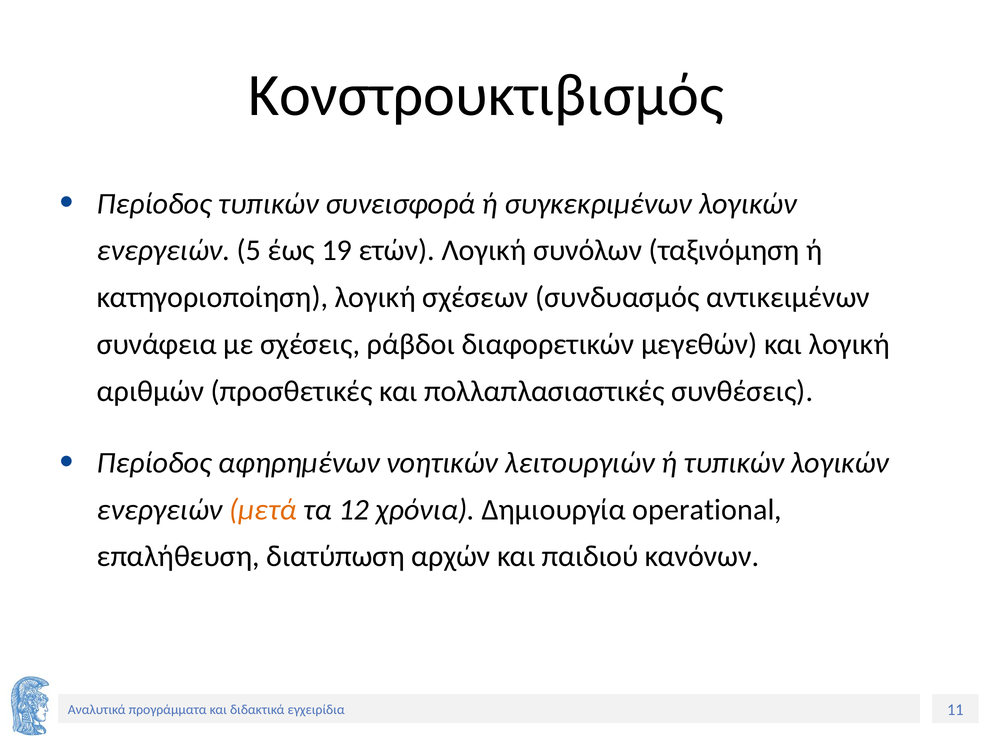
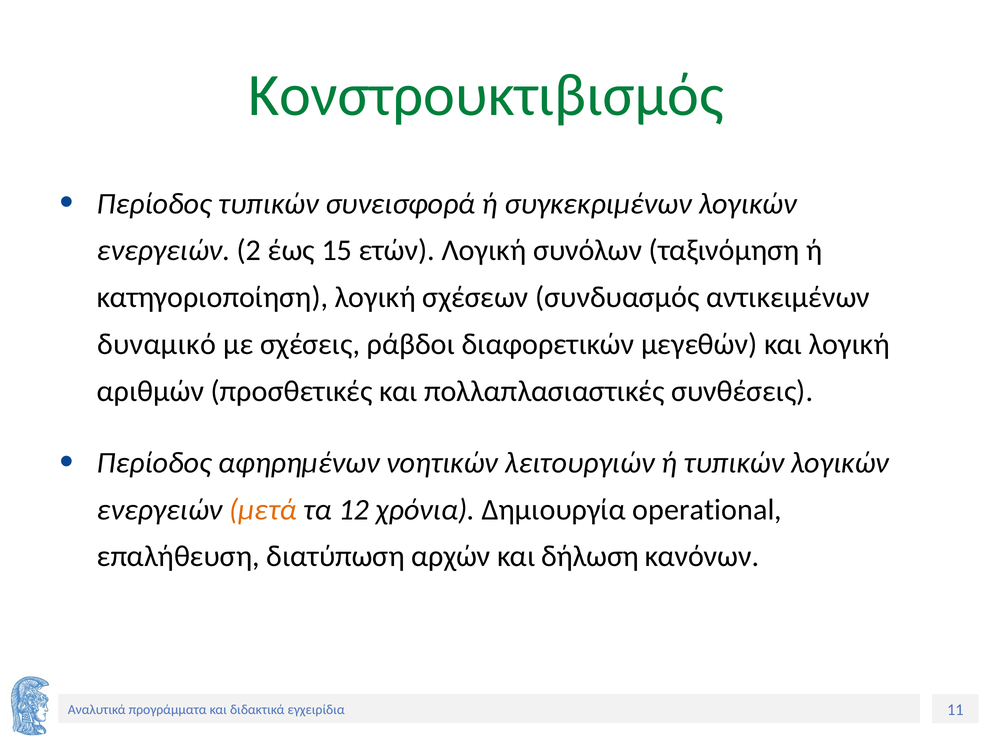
Κονστρουκτιβισμός colour: black -> green
5: 5 -> 2
19: 19 -> 15
συνάφεια: συνάφεια -> δυναμικό
παιδιού: παιδιού -> δήλωση
